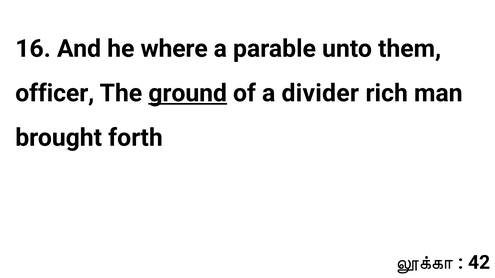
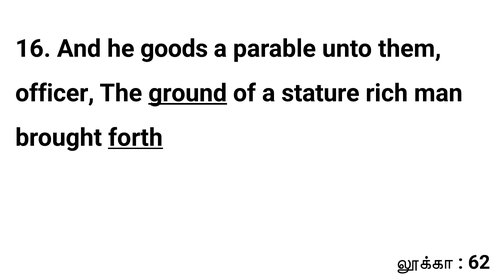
where: where -> goods
divider: divider -> stature
forth underline: none -> present
42: 42 -> 62
